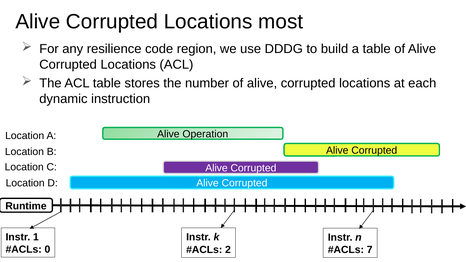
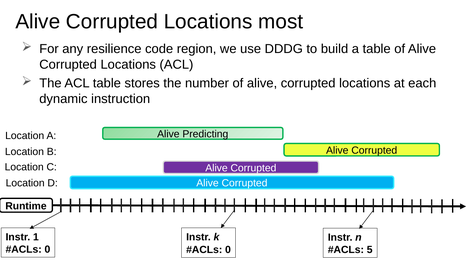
Operation: Operation -> Predicting
2 at (228, 250): 2 -> 0
7: 7 -> 5
